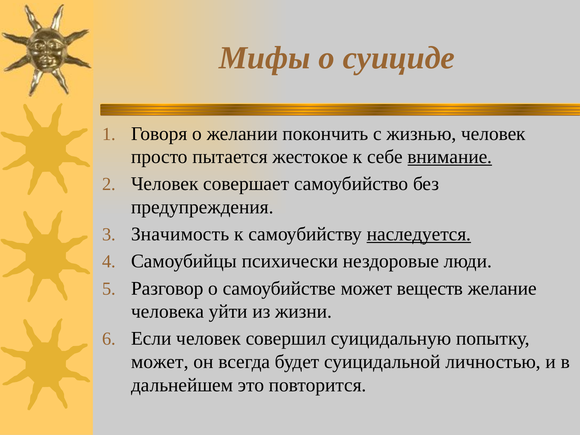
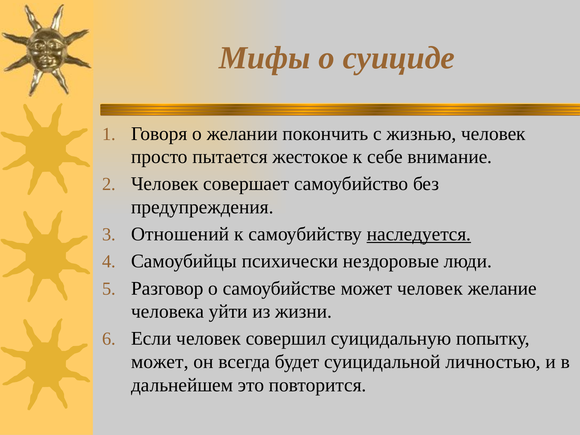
внимание underline: present -> none
Значимость: Значимость -> Отношений
может веществ: веществ -> человек
